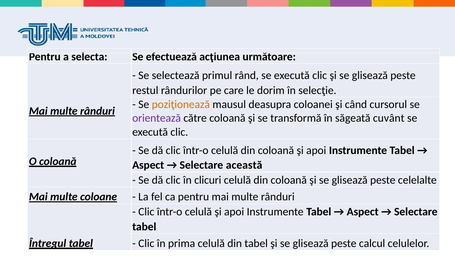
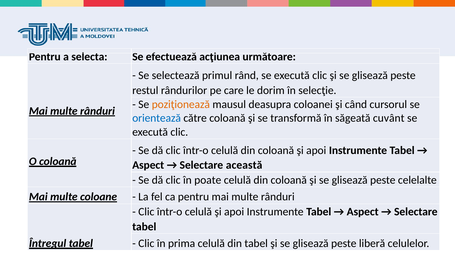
orientează colour: purple -> blue
clicuri: clicuri -> poate
calcul: calcul -> liberă
